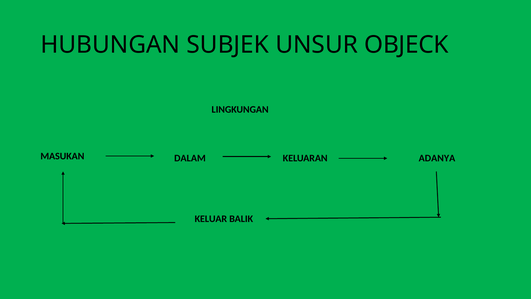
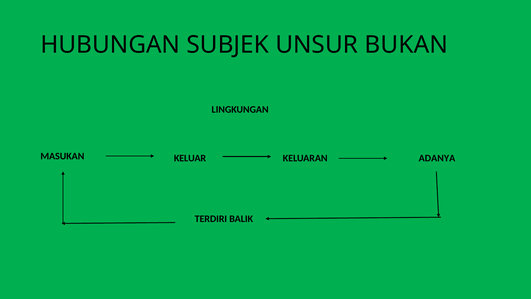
OBJECK: OBJECK -> BUKAN
DALAM: DALAM -> KELUAR
KELUAR: KELUAR -> TERDIRI
